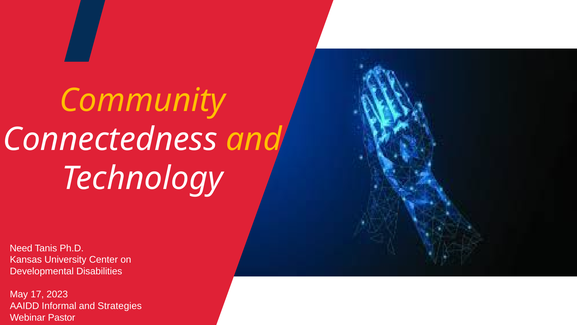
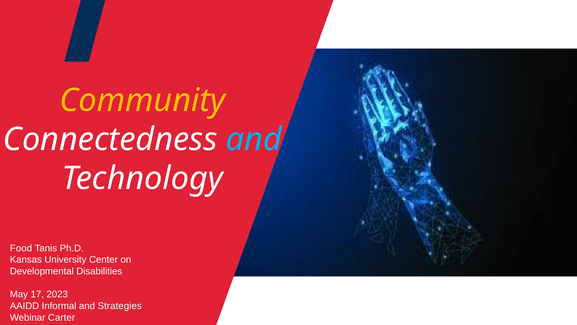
and at (254, 139) colour: yellow -> light blue
Need: Need -> Food
Pastor: Pastor -> Carter
